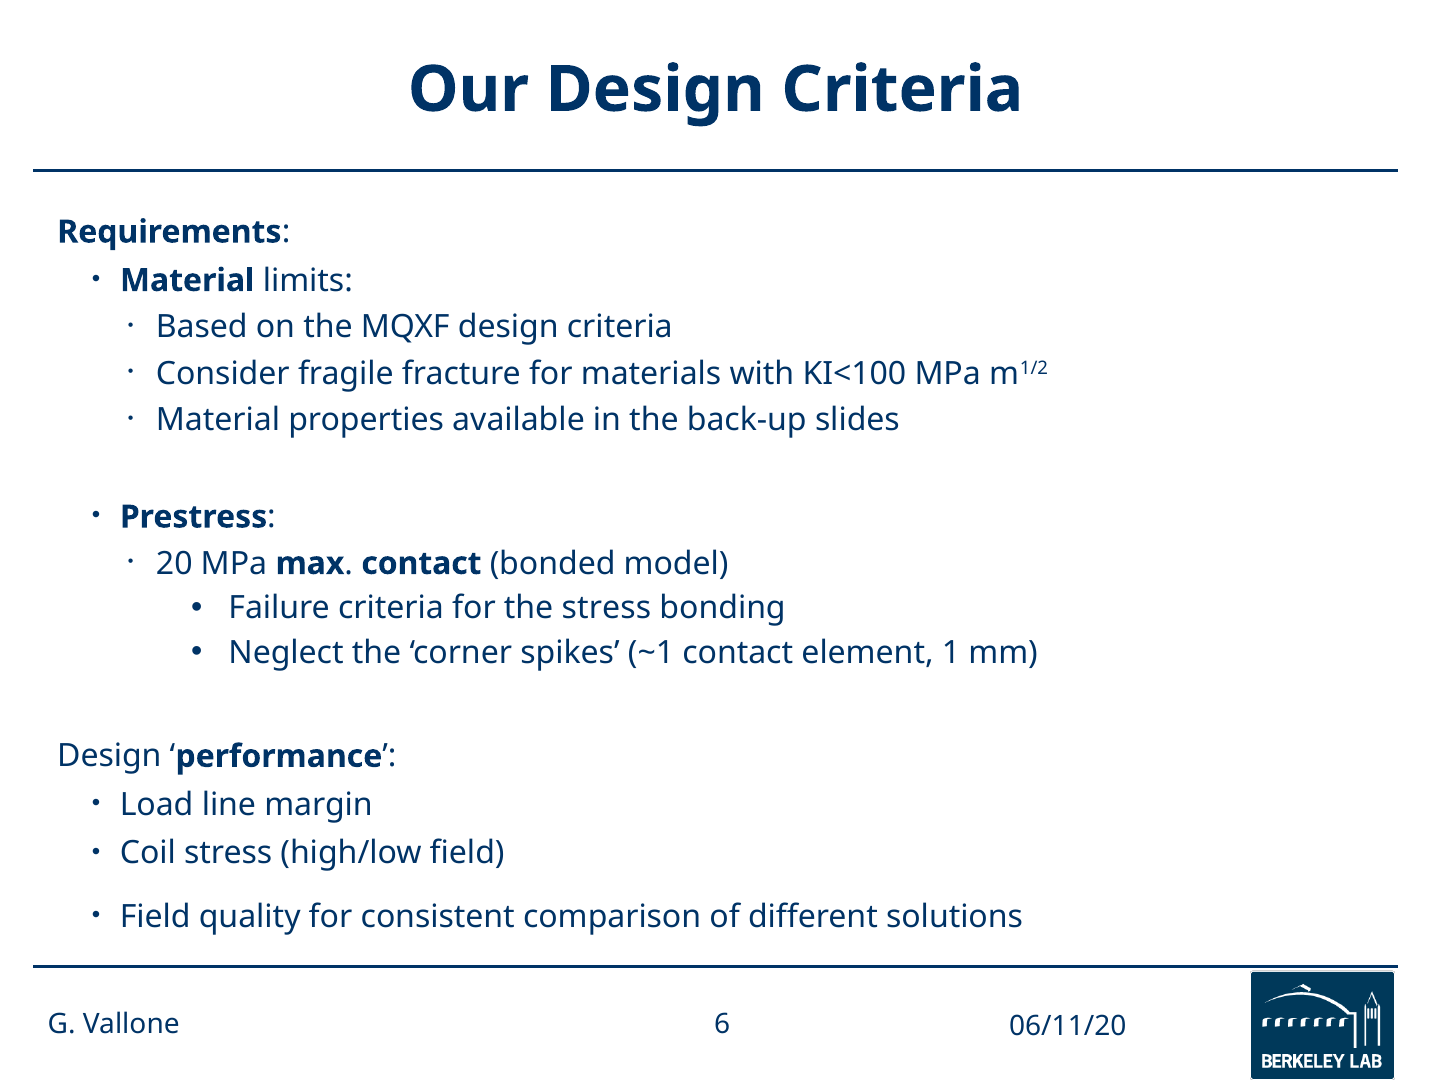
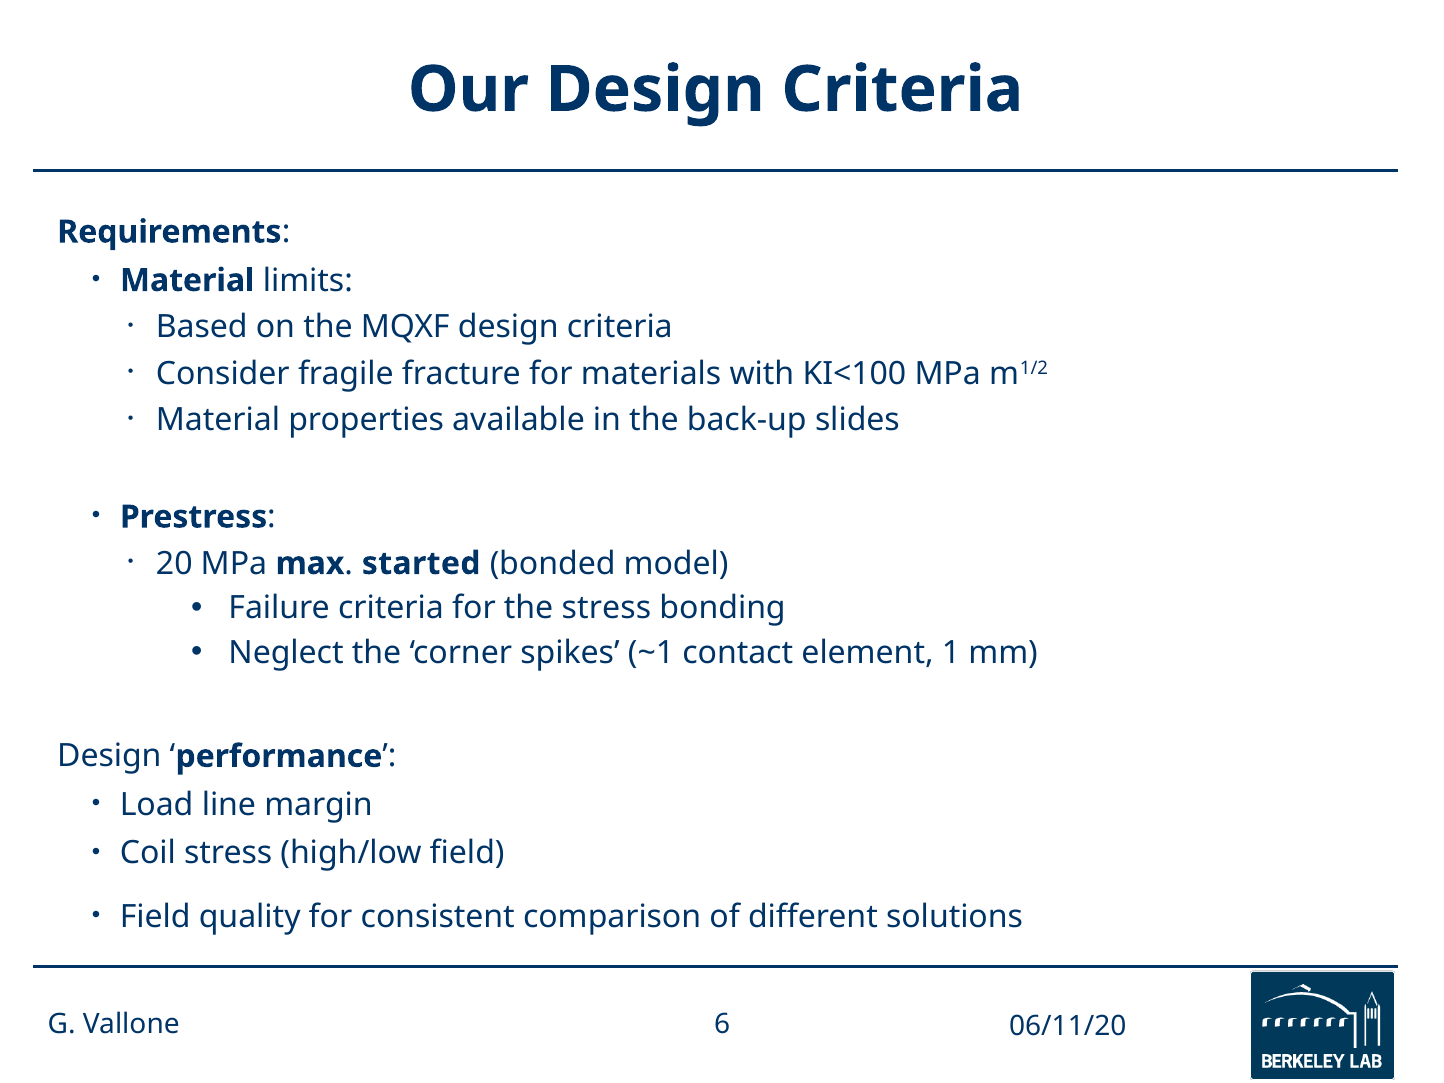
max contact: contact -> started
